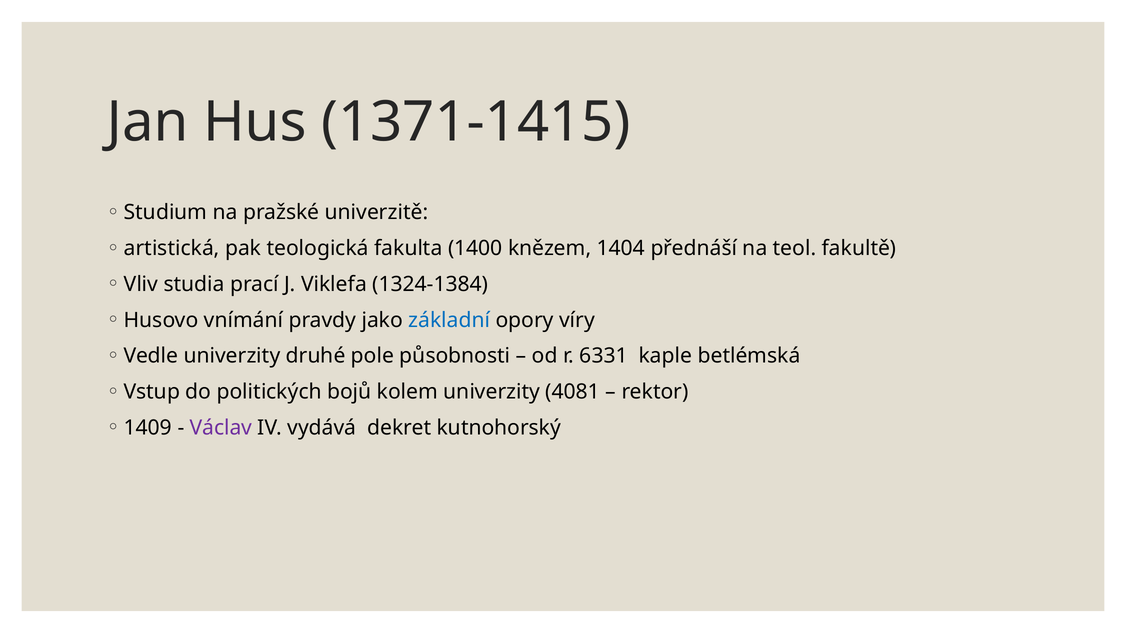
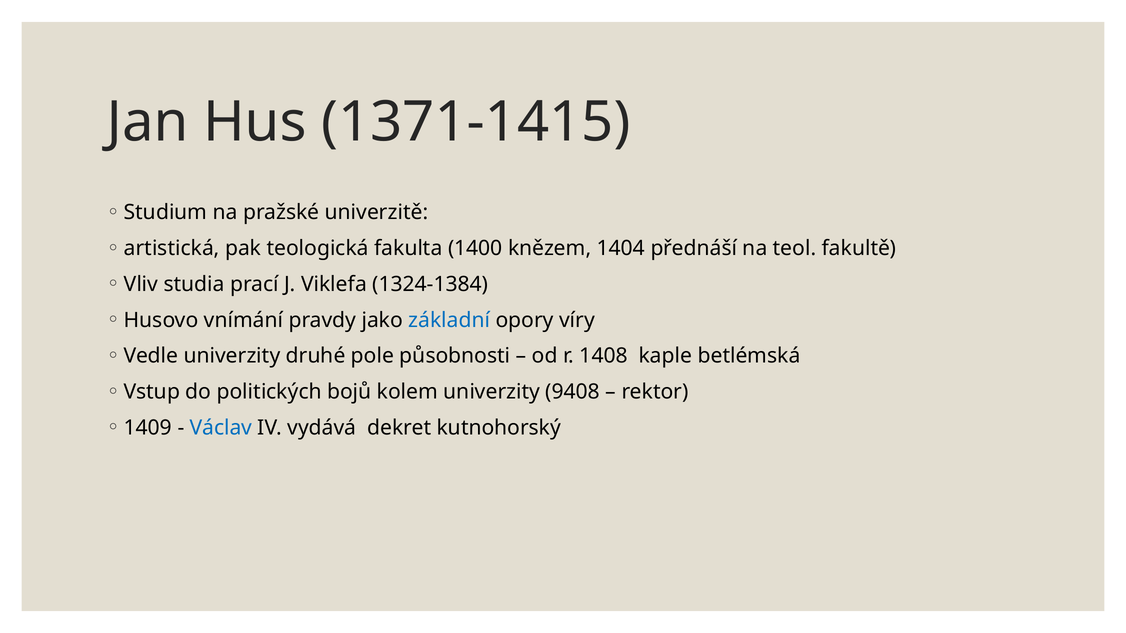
6331: 6331 -> 1408
4081: 4081 -> 9408
Václav colour: purple -> blue
